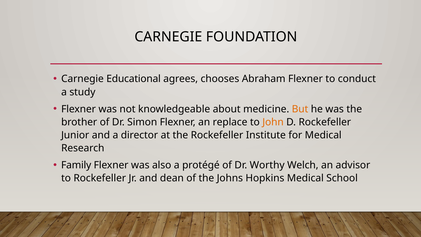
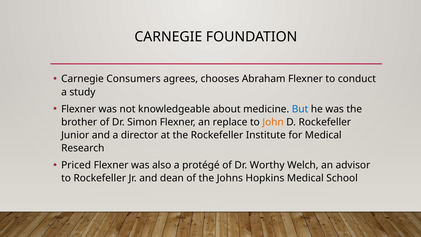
Educational: Educational -> Consumers
But colour: orange -> blue
Family: Family -> Priced
